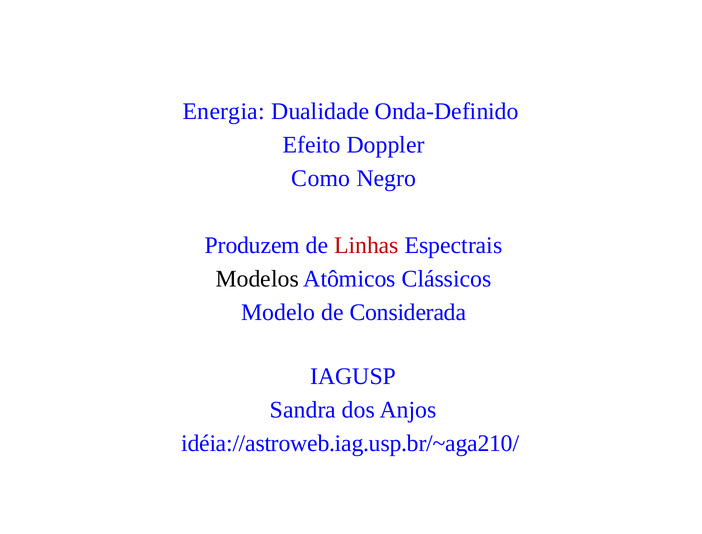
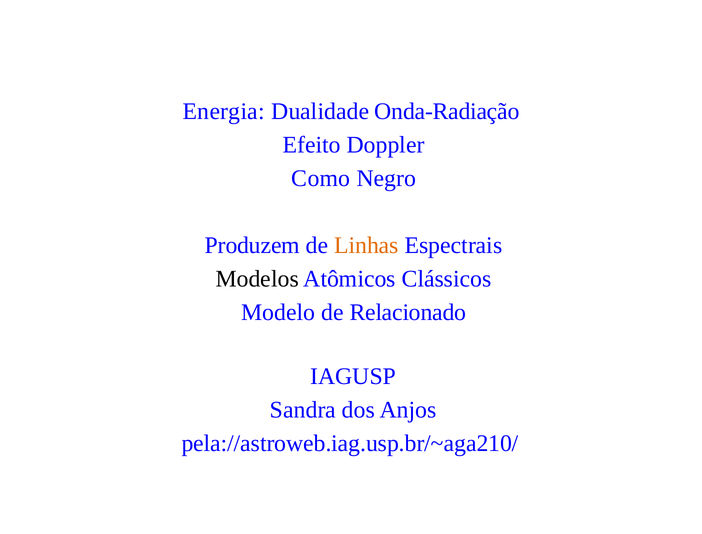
Onda-Definido: Onda-Definido -> Onda-Radiação
Linhas colour: red -> orange
Considerada: Considerada -> Relacionado
idéia://astroweb.iag.usp.br/~aga210/: idéia://astroweb.iag.usp.br/~aga210/ -> pela://astroweb.iag.usp.br/~aga210/
